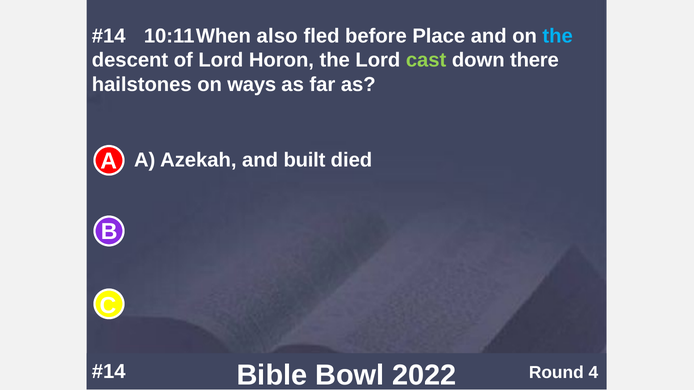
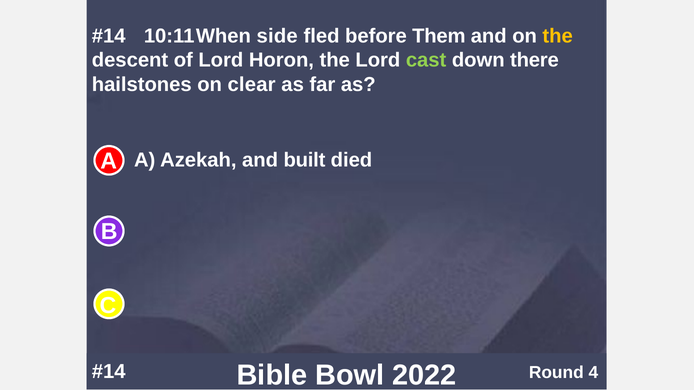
also: also -> side
Place: Place -> Them
the at (558, 36) colour: light blue -> yellow
ways: ways -> clear
